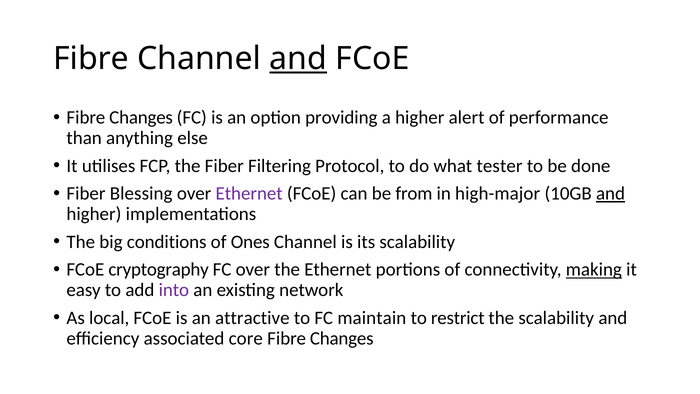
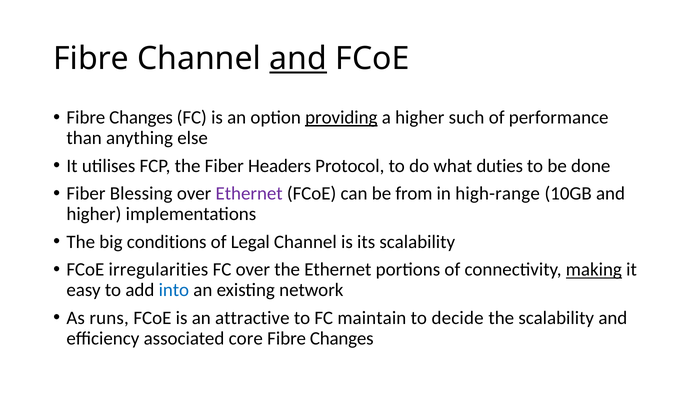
providing underline: none -> present
alert: alert -> such
Filtering: Filtering -> Headers
tester: tester -> duties
high-major: high-major -> high-range
and at (611, 194) underline: present -> none
Ones: Ones -> Legal
cryptography: cryptography -> irregularities
into colour: purple -> blue
local: local -> runs
restrict: restrict -> decide
